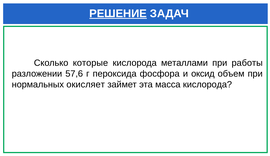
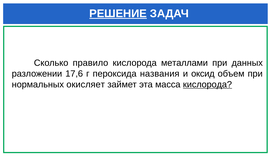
которые: которые -> правило
работы: работы -> данных
57,6: 57,6 -> 17,6
фосфора: фосфора -> названия
кислорода at (207, 84) underline: none -> present
